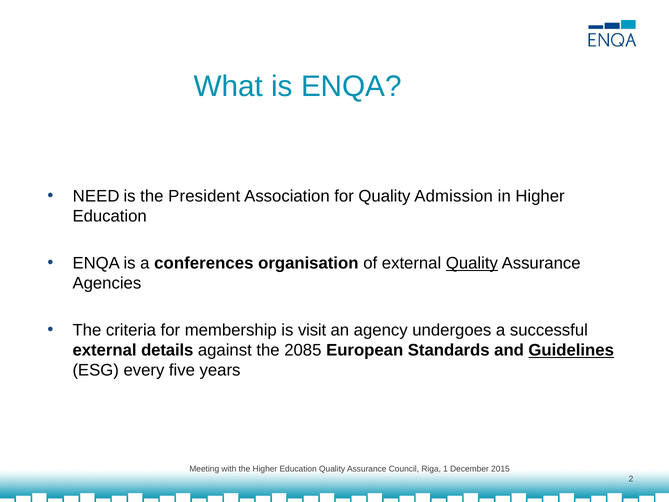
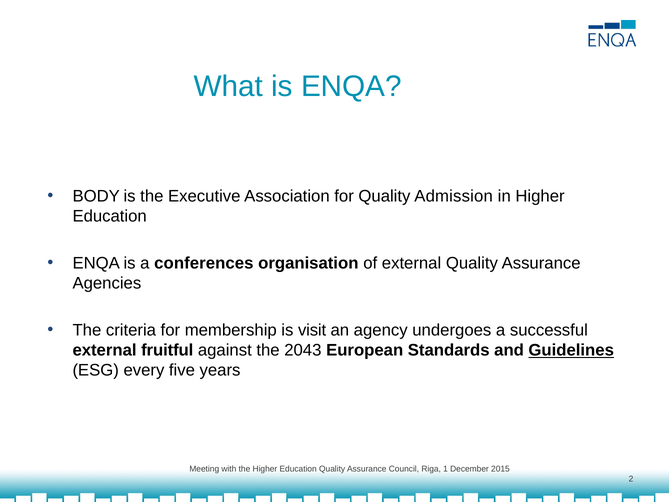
NEED: NEED -> BODY
President: President -> Executive
Quality at (472, 263) underline: present -> none
details: details -> fruitful
2085: 2085 -> 2043
